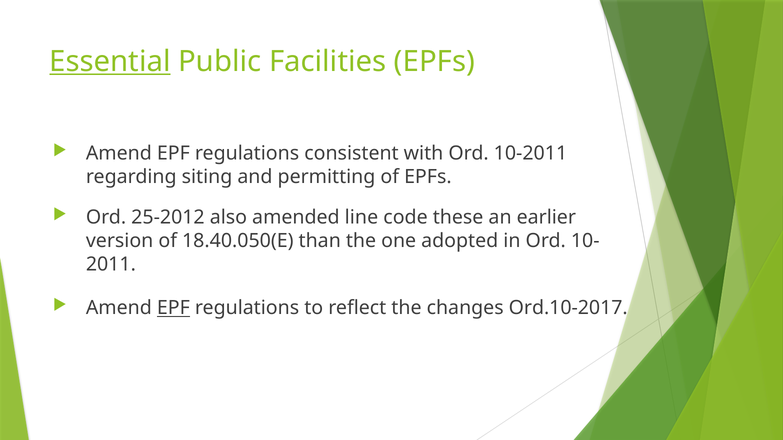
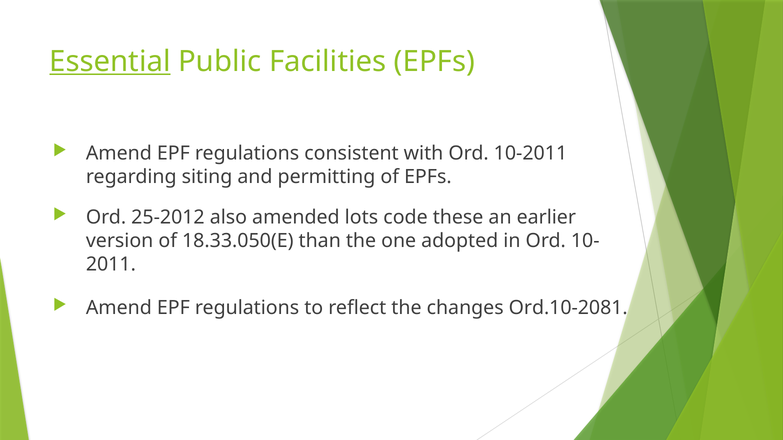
line: line -> lots
18.40.050(E: 18.40.050(E -> 18.33.050(E
EPF at (173, 308) underline: present -> none
Ord.10-2017: Ord.10-2017 -> Ord.10-2081
